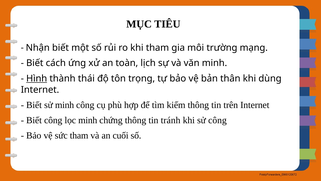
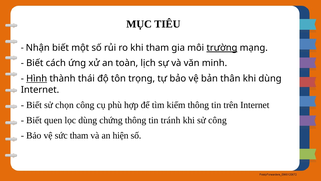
trường underline: none -> present
sử minh: minh -> chọn
Biết công: công -> quen
lọc minh: minh -> dùng
cuối: cuối -> hiện
